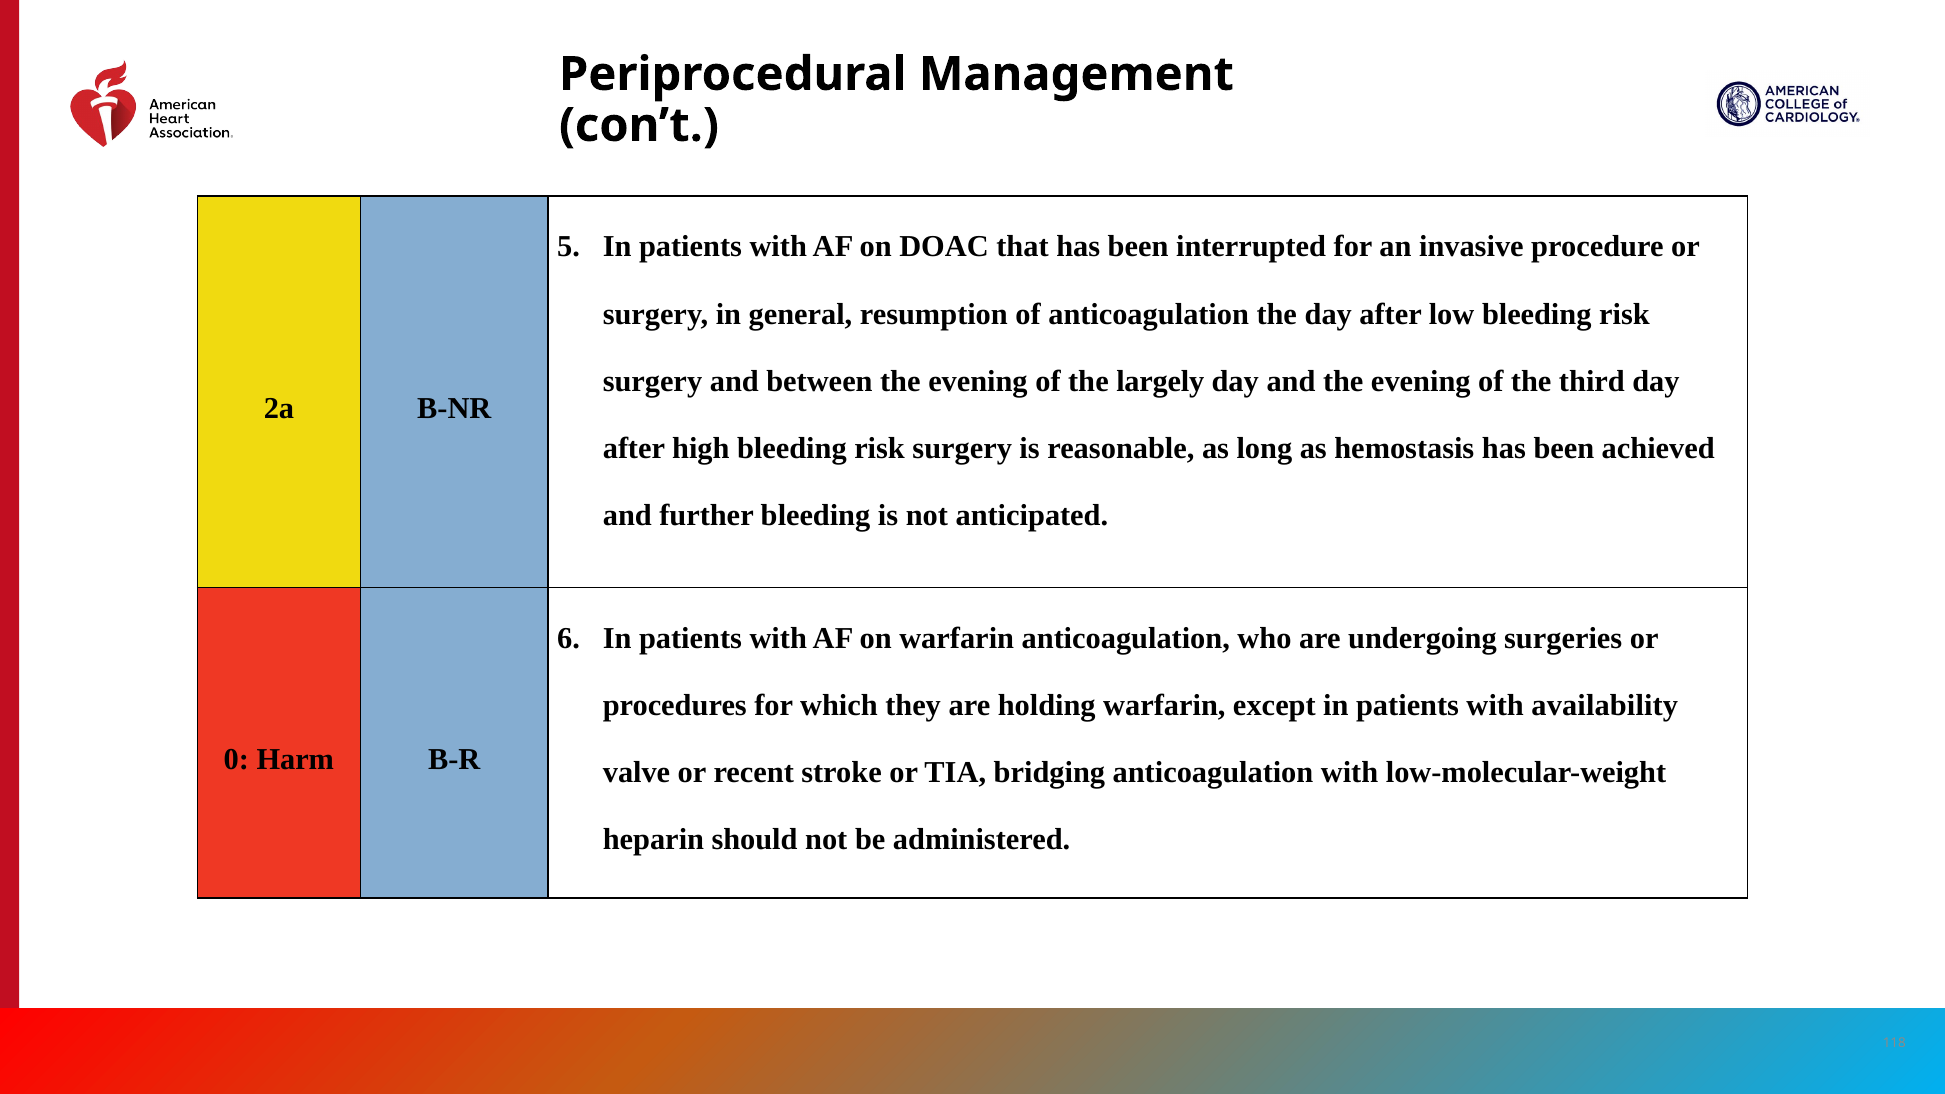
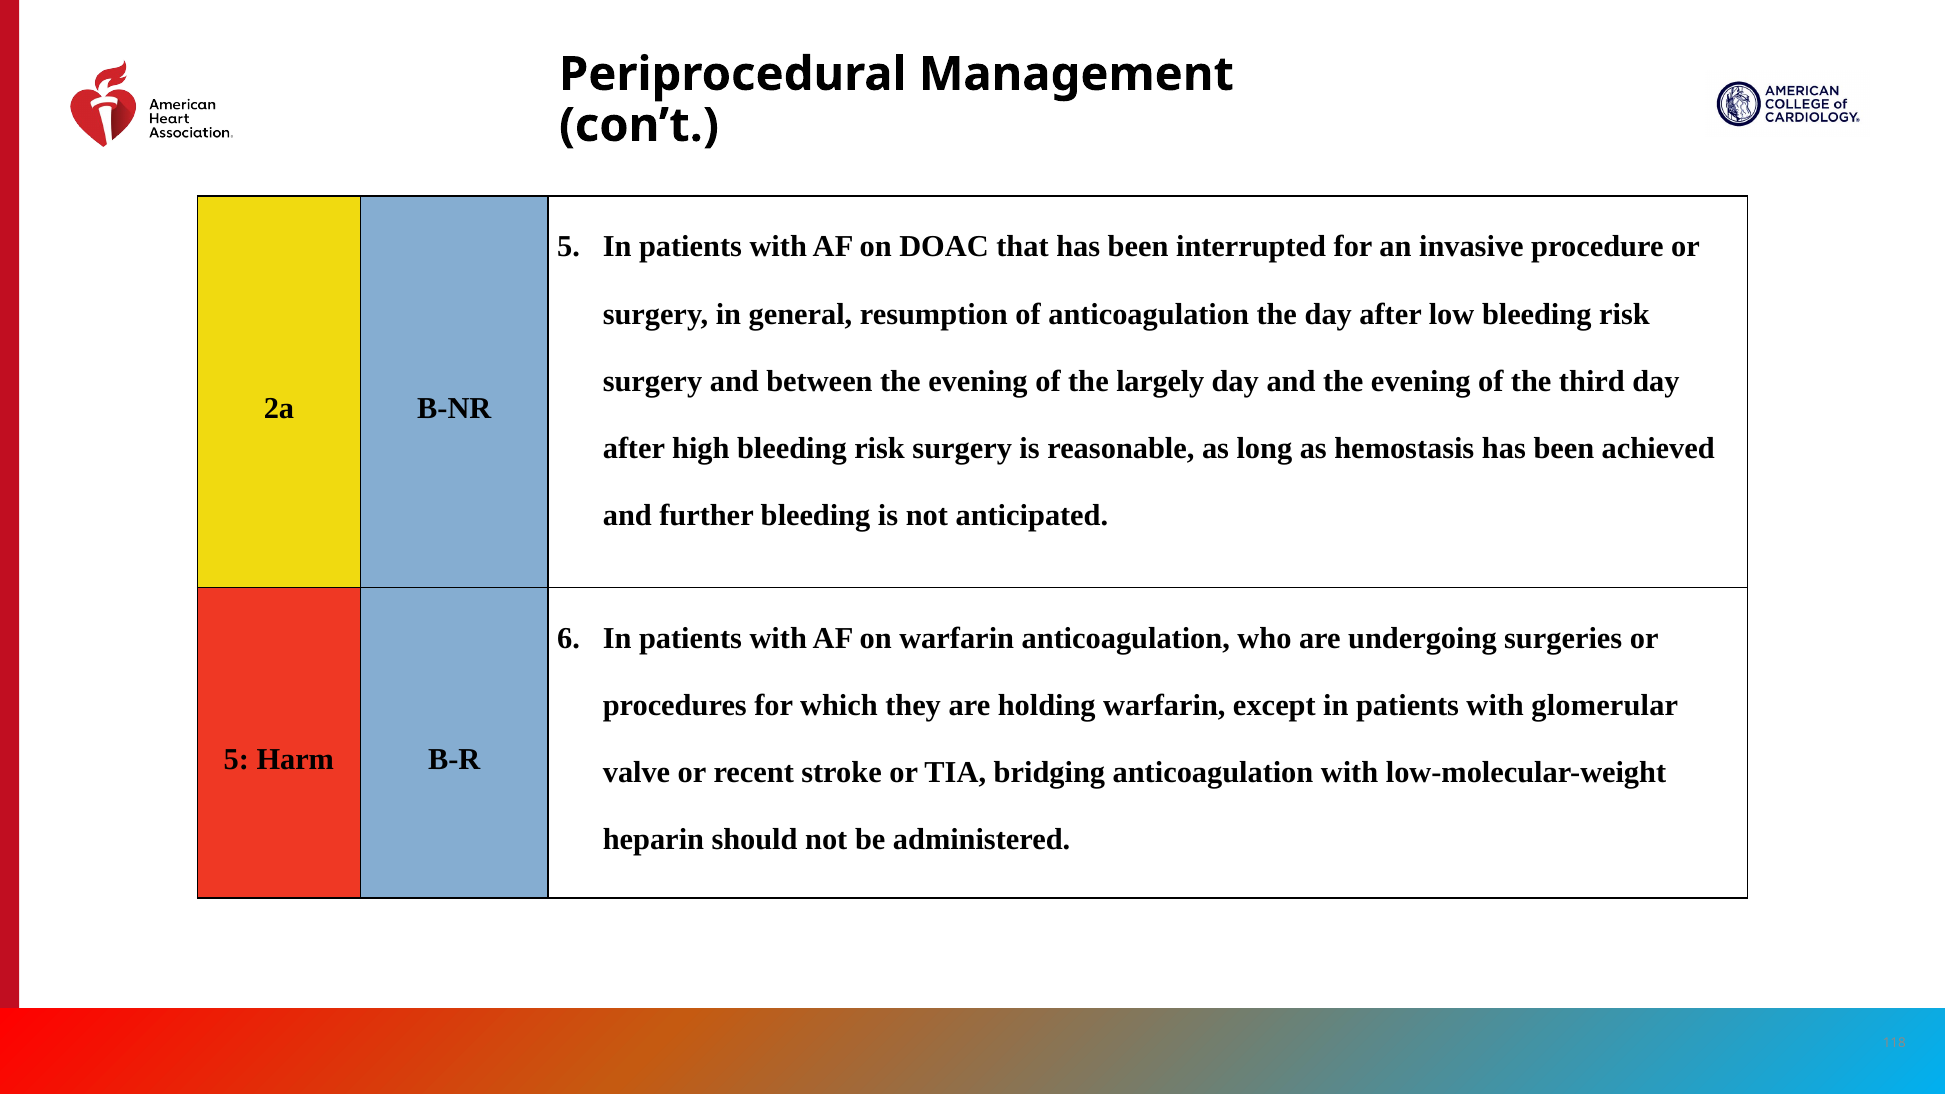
availability: availability -> glomerular
0 at (236, 760): 0 -> 5
